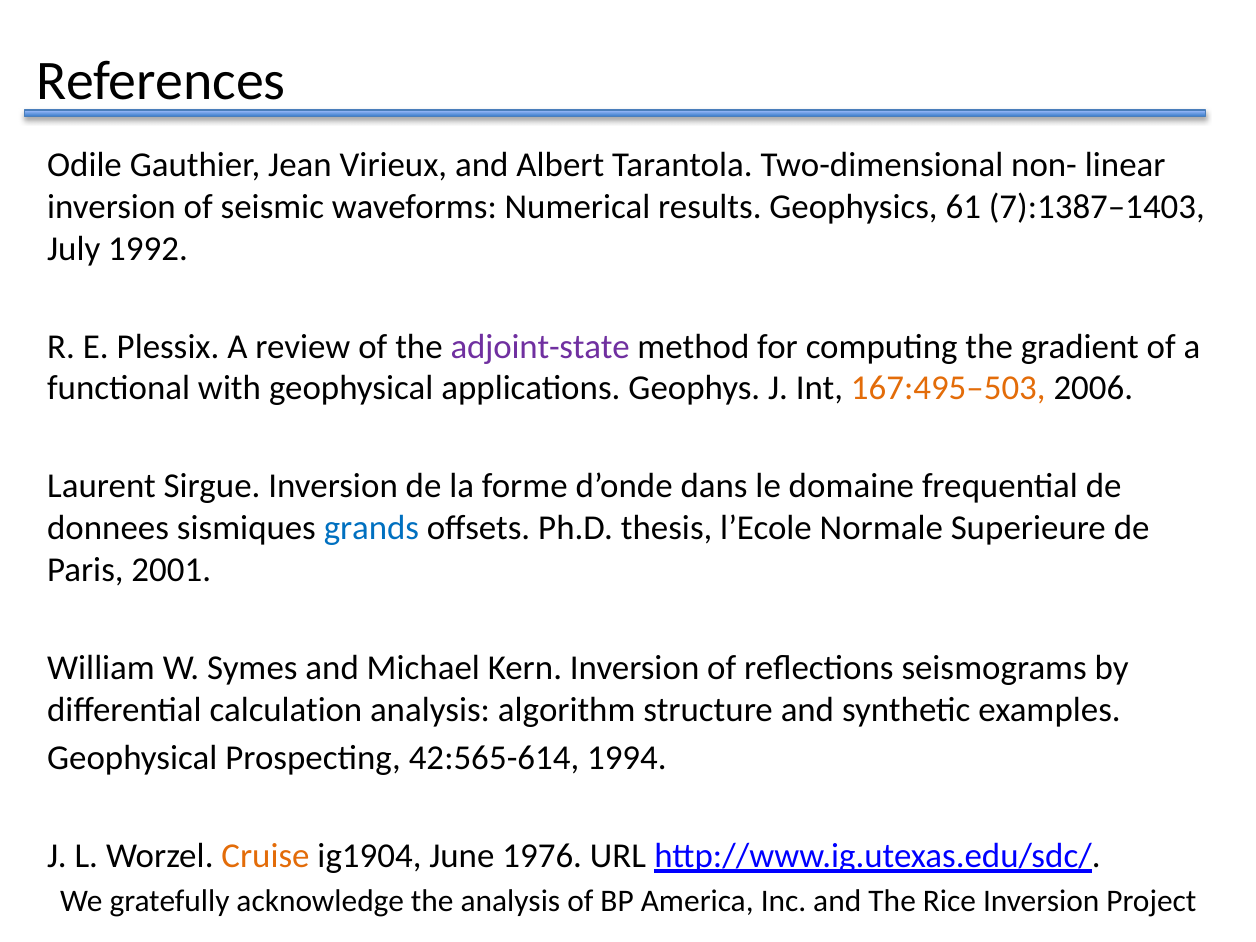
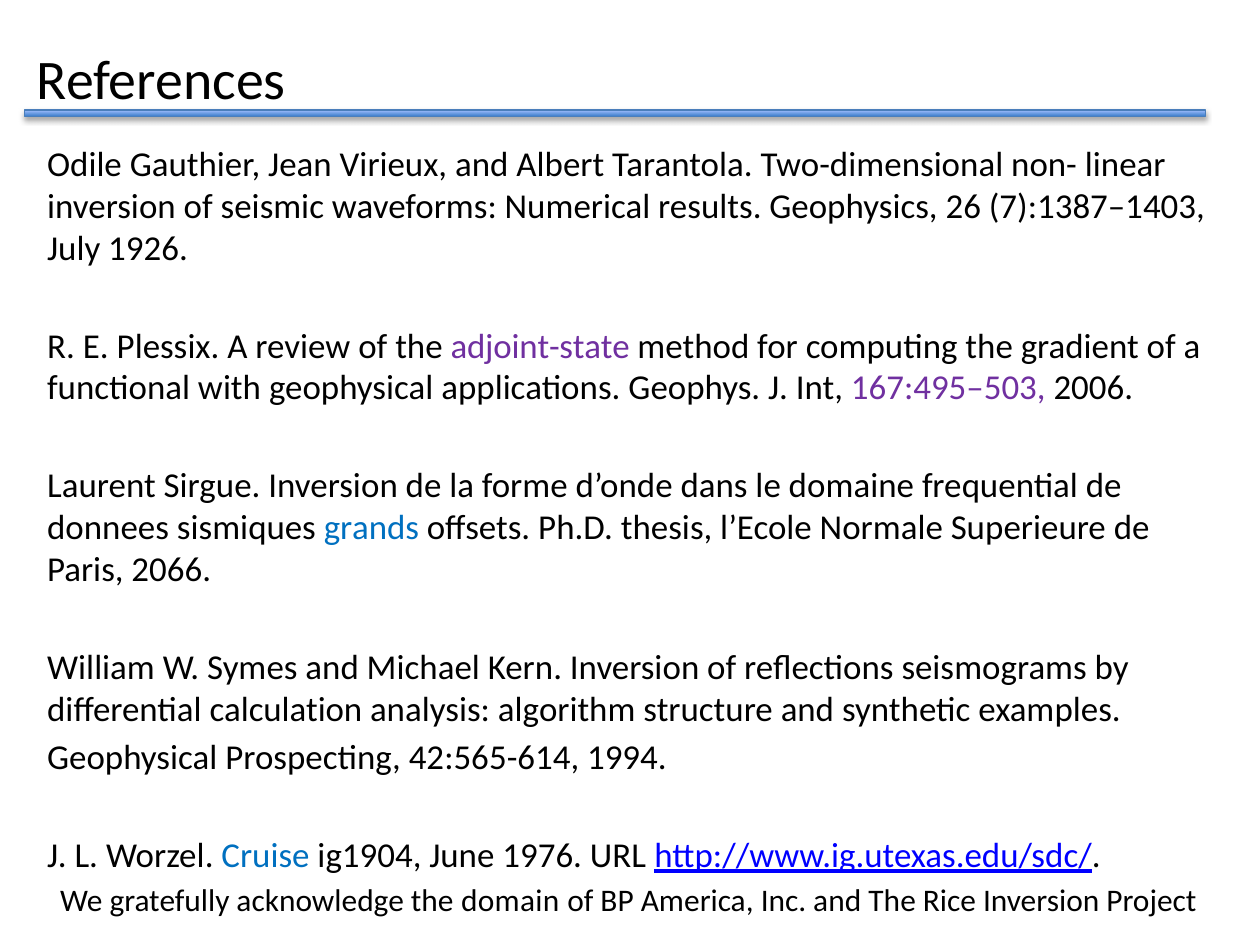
61: 61 -> 26
1992: 1992 -> 1926
167:495–503 colour: orange -> purple
2001: 2001 -> 2066
Cruise colour: orange -> blue
the analysis: analysis -> domain
